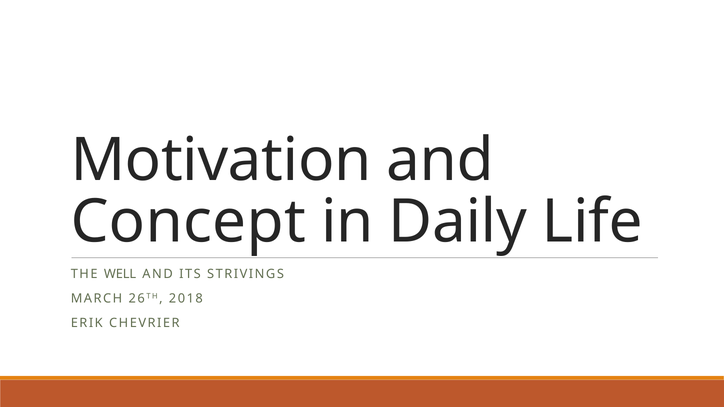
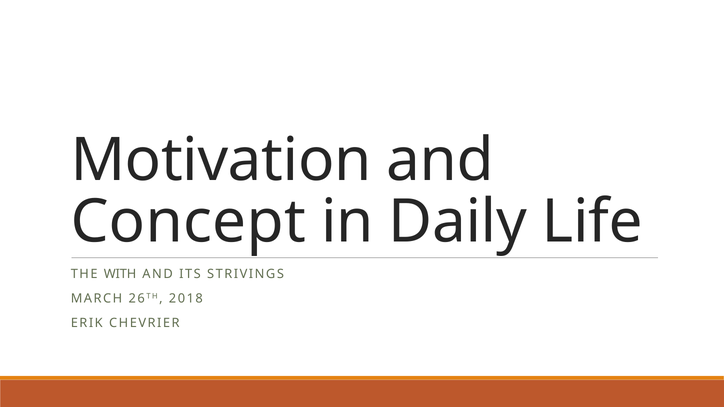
WELL: WELL -> WITH
